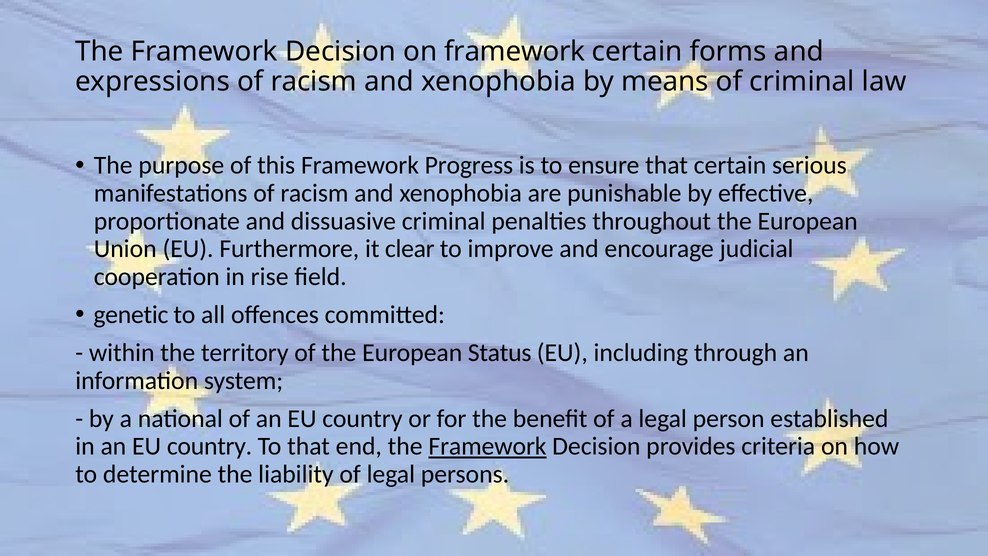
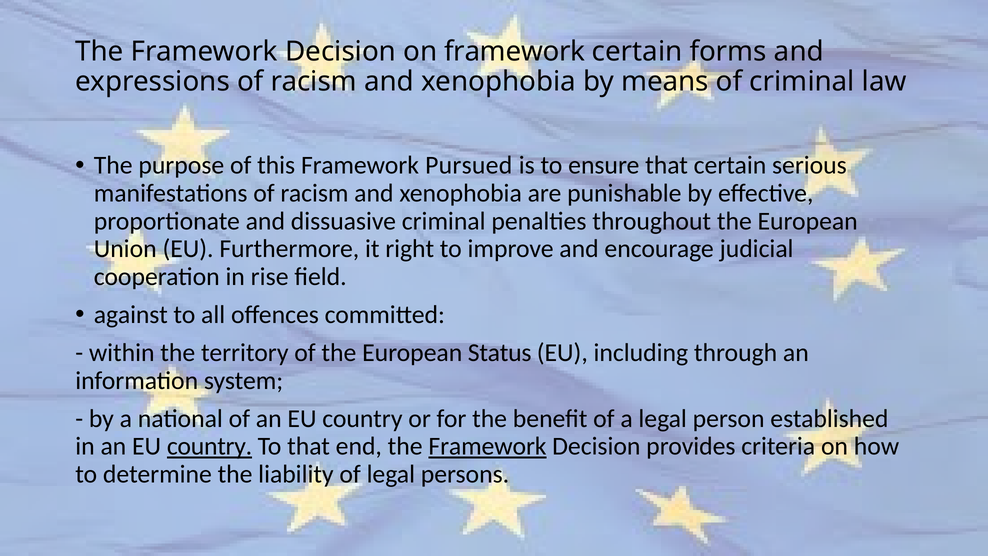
Progress: Progress -> Pursued
clear: clear -> right
genetic: genetic -> against
country at (210, 446) underline: none -> present
